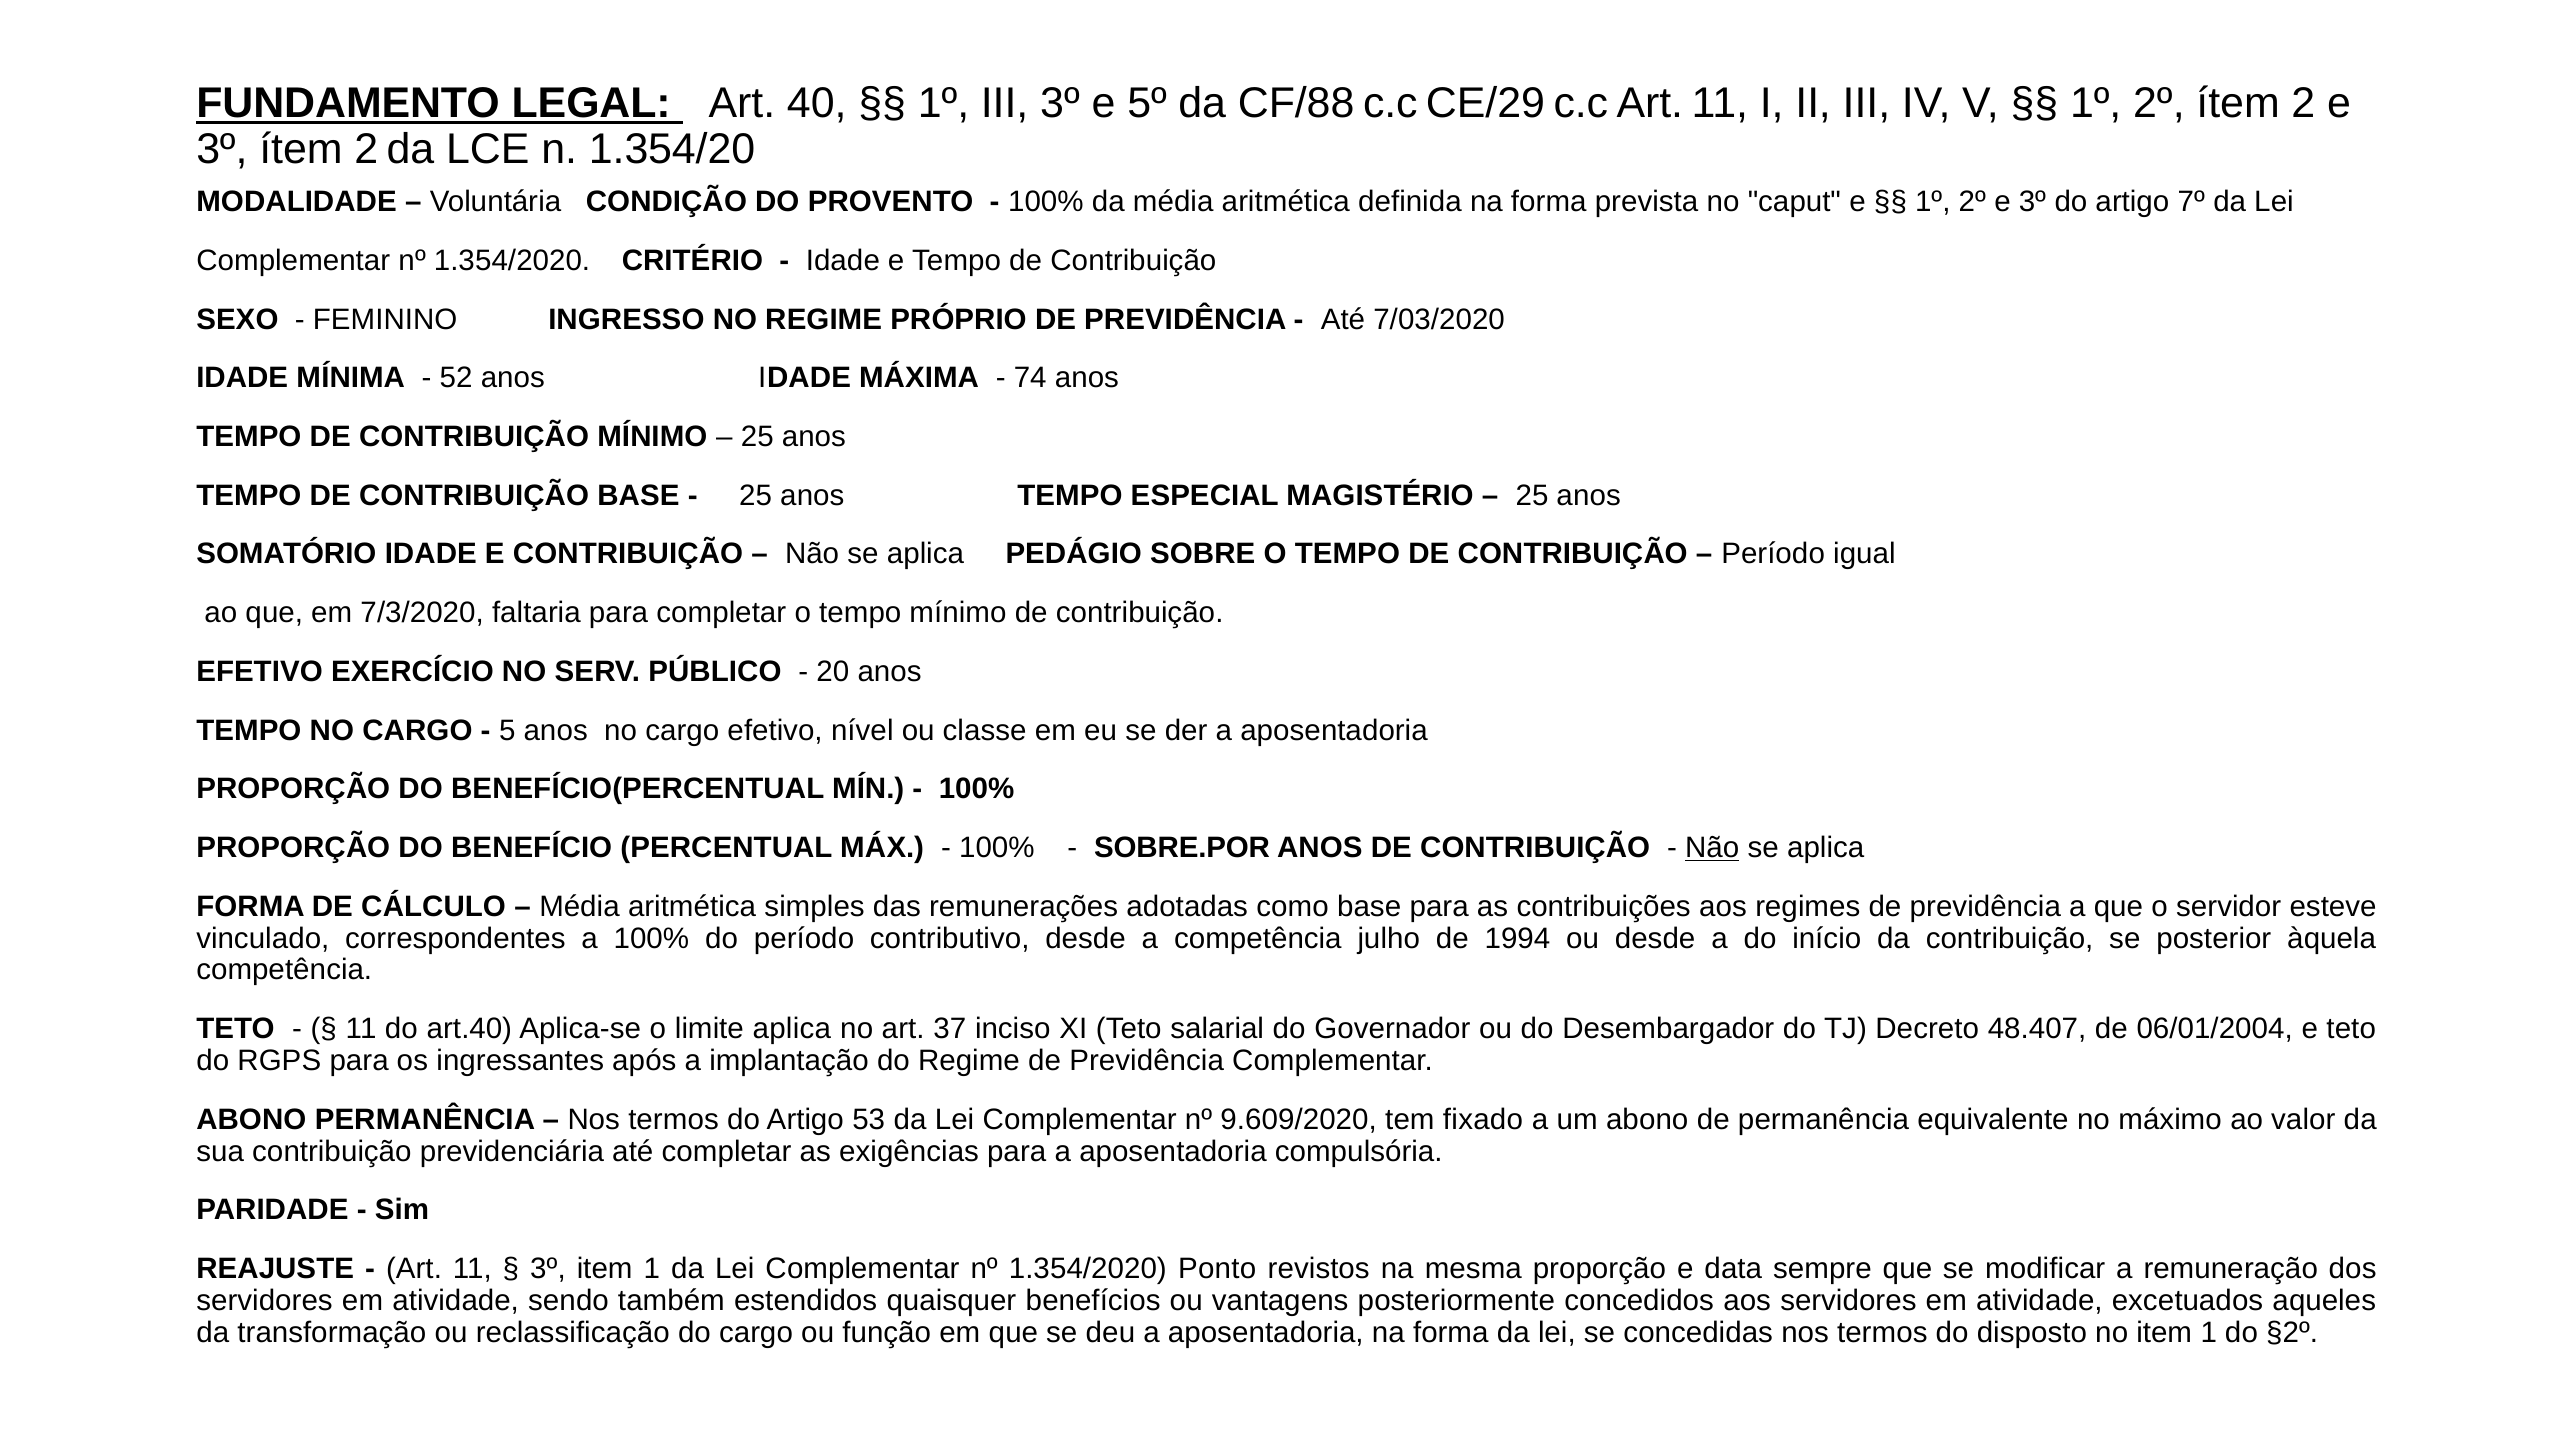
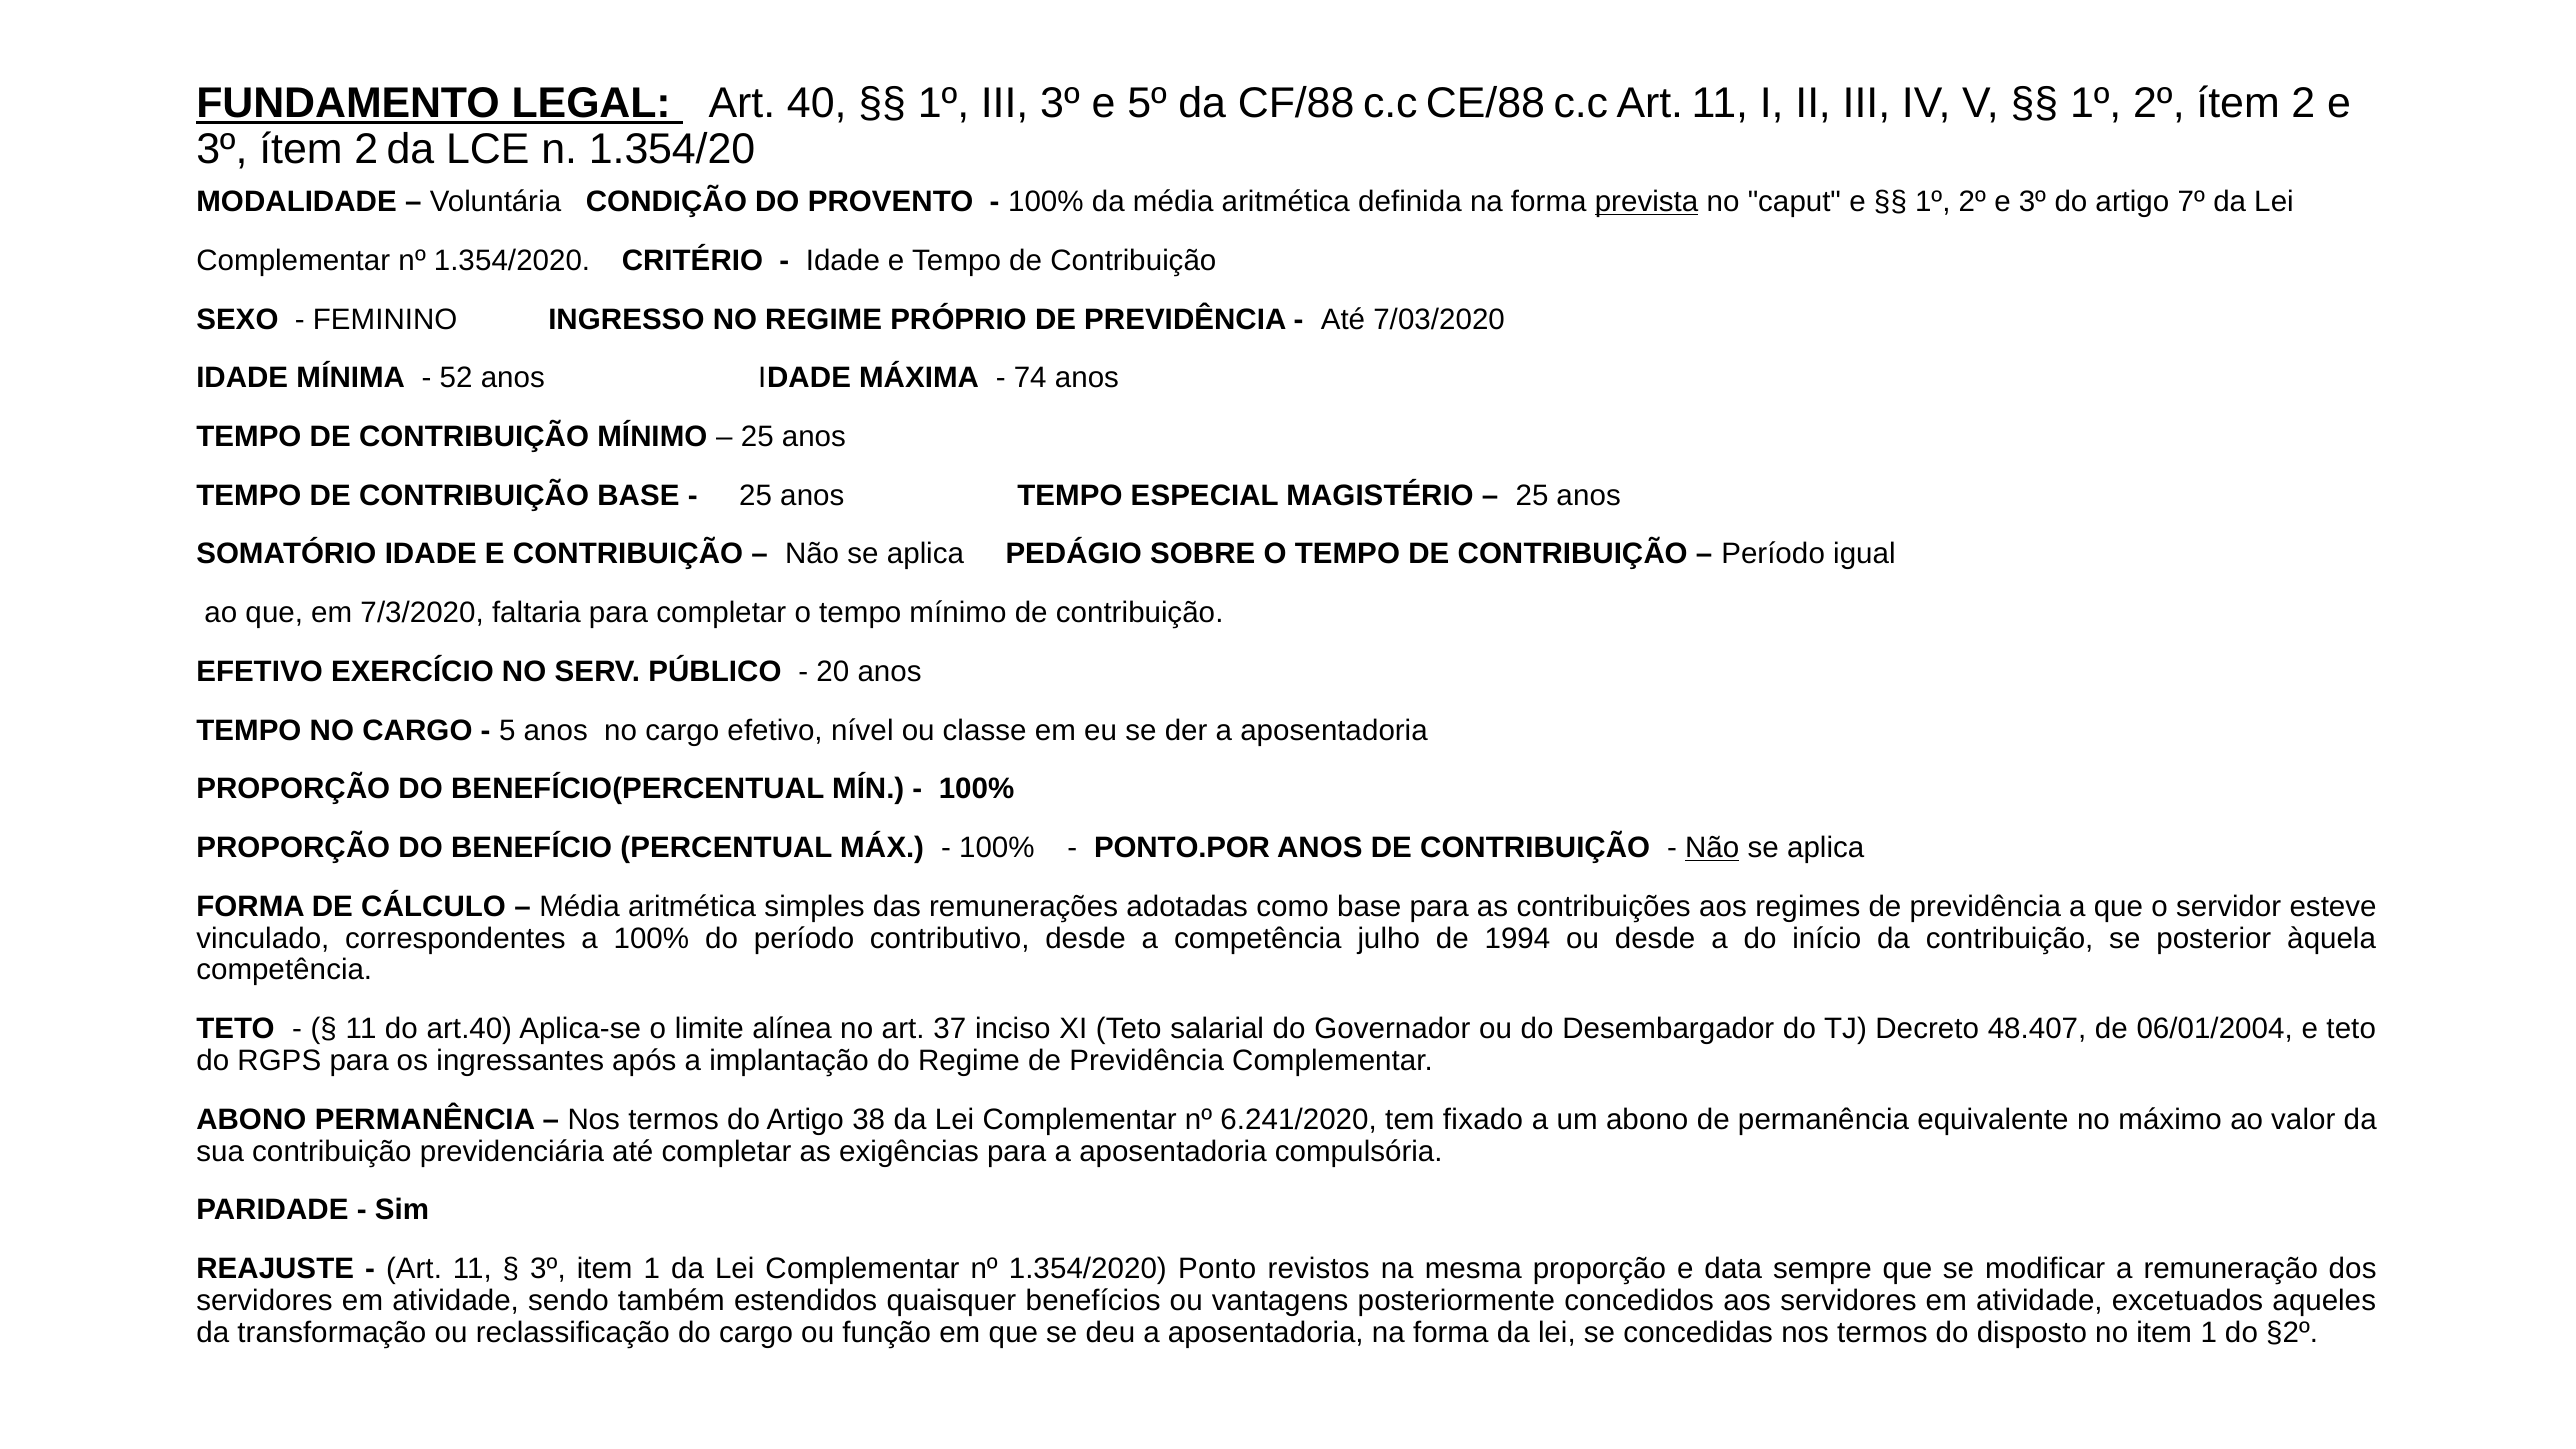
CE/29: CE/29 -> CE/88
prevista underline: none -> present
SOBRE.POR: SOBRE.POR -> PONTO.POR
limite aplica: aplica -> alínea
53: 53 -> 38
9.609/2020: 9.609/2020 -> 6.241/2020
